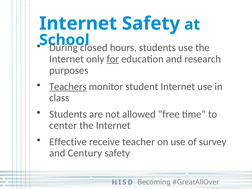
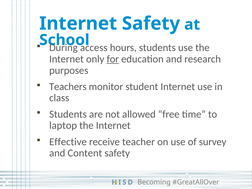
closed: closed -> access
Teachers underline: present -> none
center: center -> laptop
Century: Century -> Content
